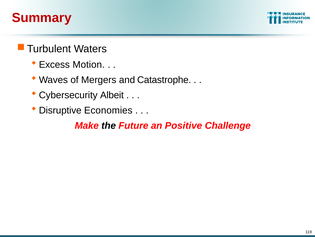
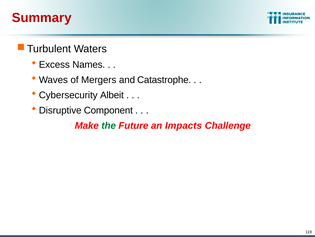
Motion: Motion -> Names
Economies: Economies -> Component
the colour: black -> green
Positive: Positive -> Impacts
